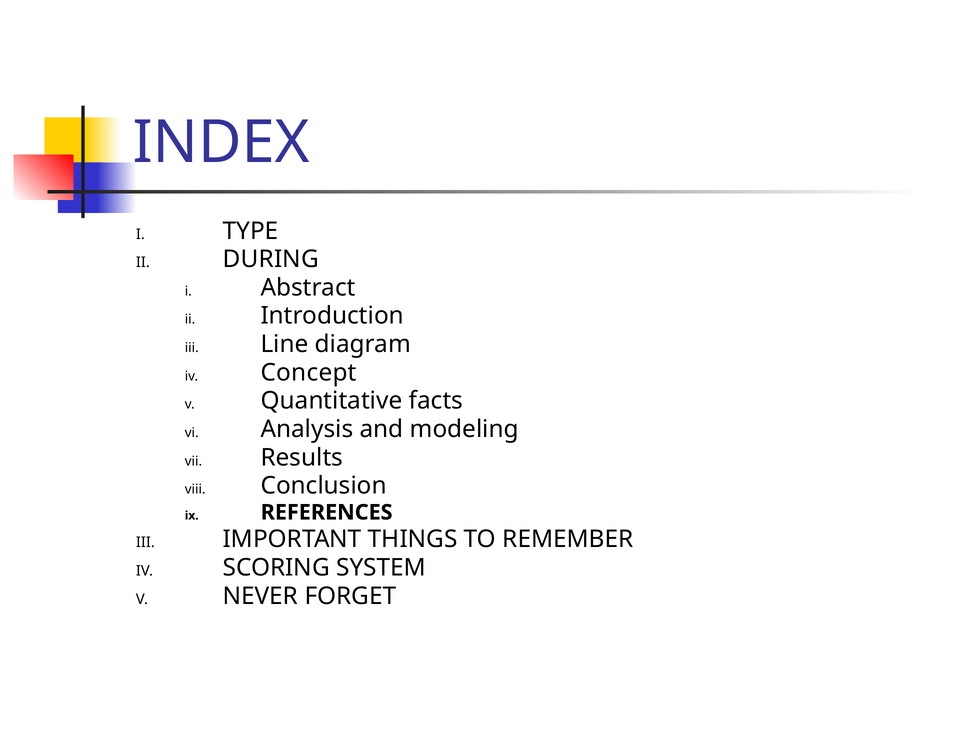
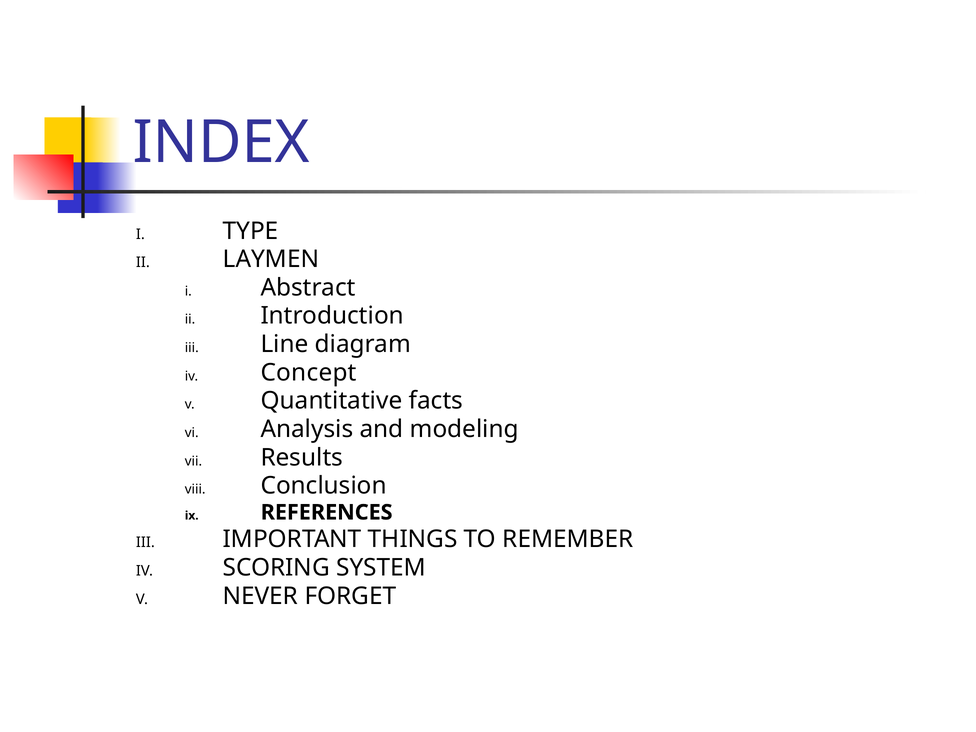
DURING: DURING -> LAYMEN
